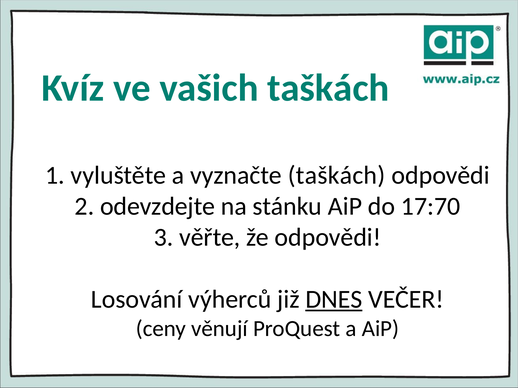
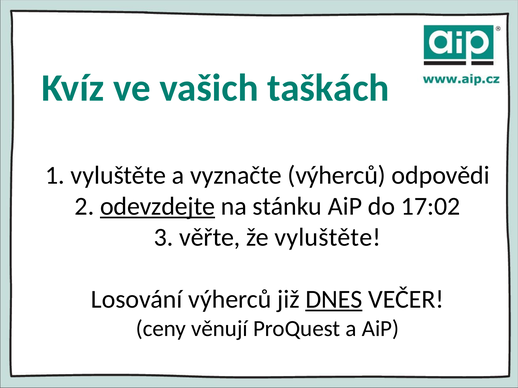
vyznačte taškách: taškách -> výherců
odevzdejte underline: none -> present
17:70: 17:70 -> 17:02
že odpovědi: odpovědi -> vyluštěte
